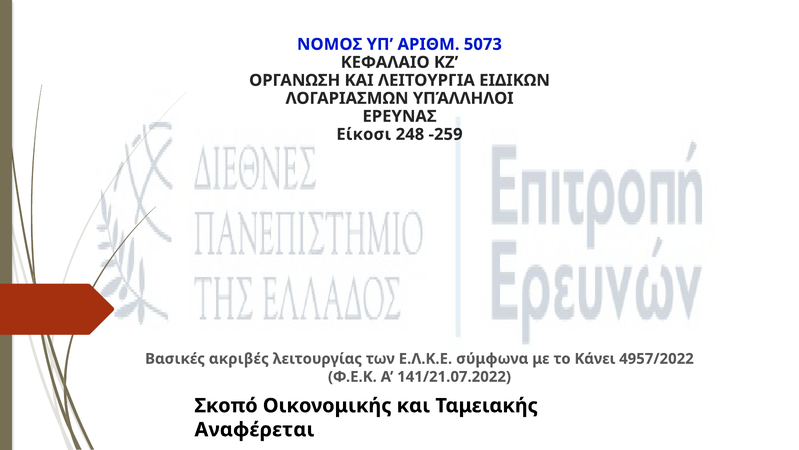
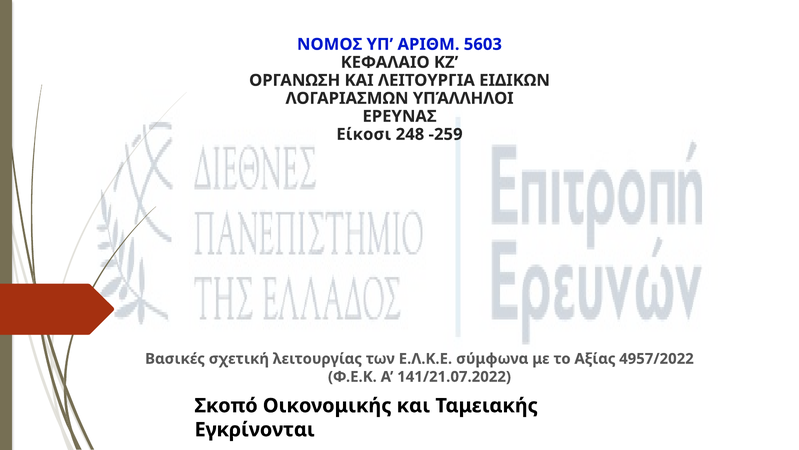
5073: 5073 -> 5603
ακριβές: ακριβές -> σχετική
Κάνει: Κάνει -> Αξίας
Αναφέρεται: Αναφέρεται -> Εγκρίνονται
